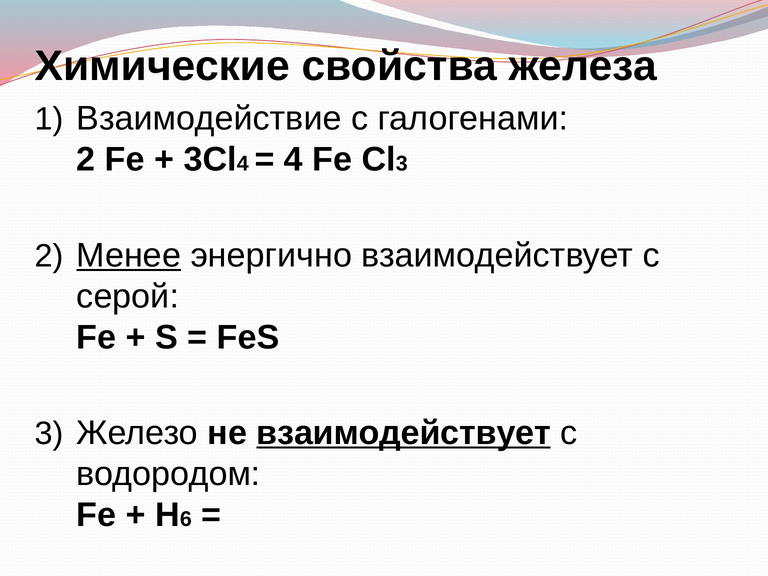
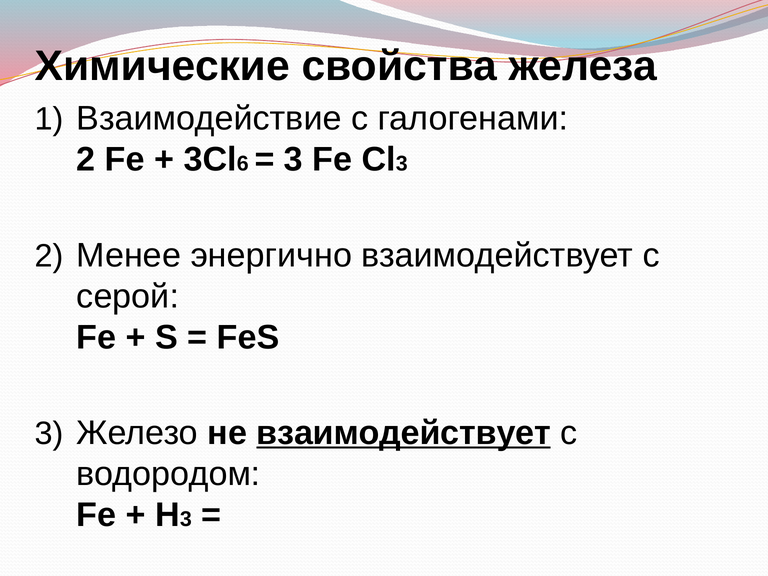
4 at (243, 164): 4 -> 6
4 at (293, 160): 4 -> 3
Менее underline: present -> none
6 at (186, 519): 6 -> 3
